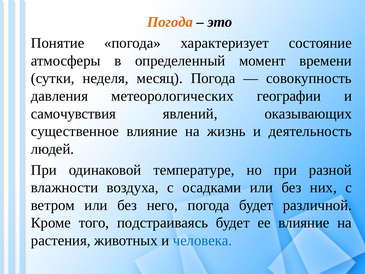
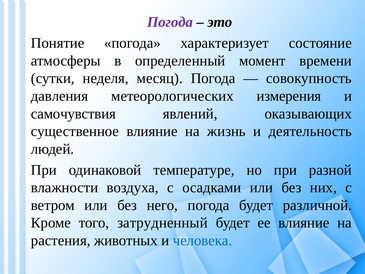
Погода at (170, 22) colour: orange -> purple
географии: географии -> измерения
подстраиваясь: подстраиваясь -> затрудненный
